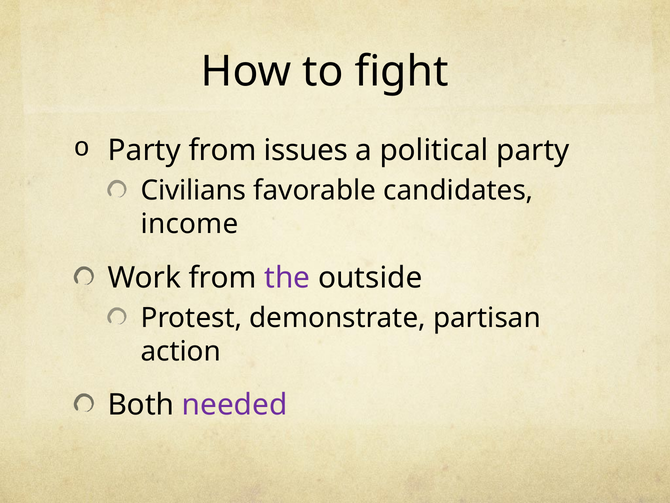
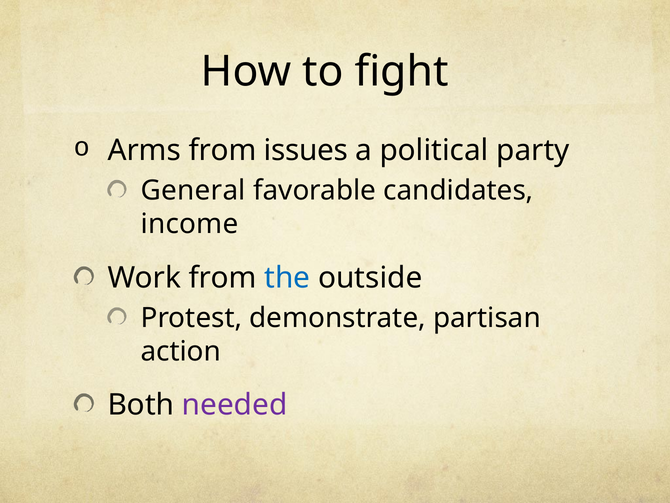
Party at (144, 150): Party -> Arms
Civilians: Civilians -> General
the colour: purple -> blue
